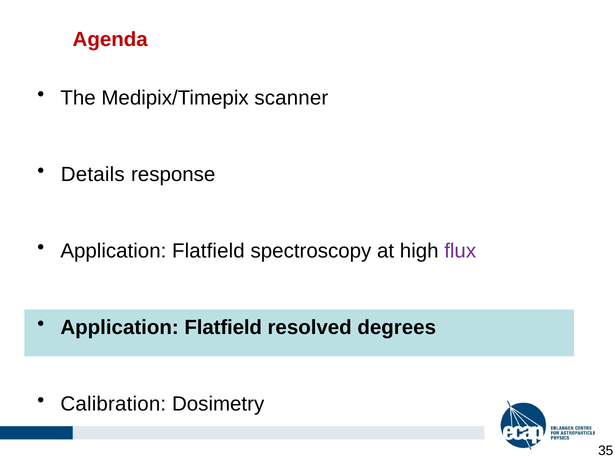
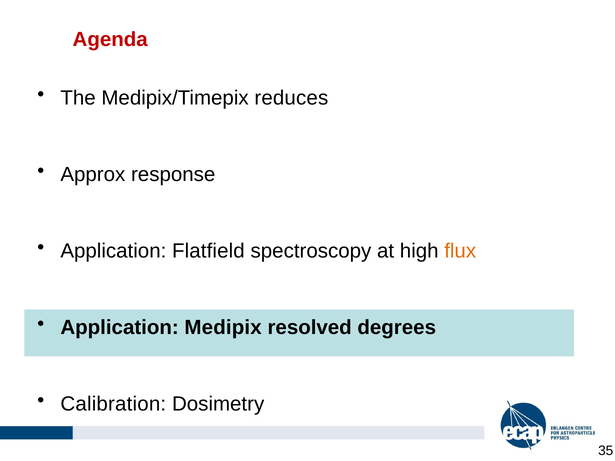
scanner: scanner -> reduces
Details: Details -> Approx
flux colour: purple -> orange
Flatfield at (223, 328): Flatfield -> Medipix
